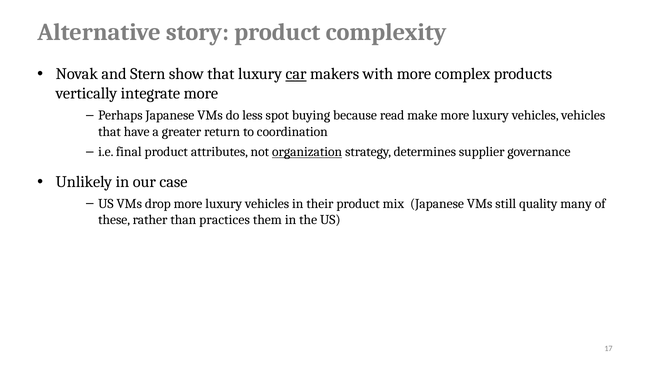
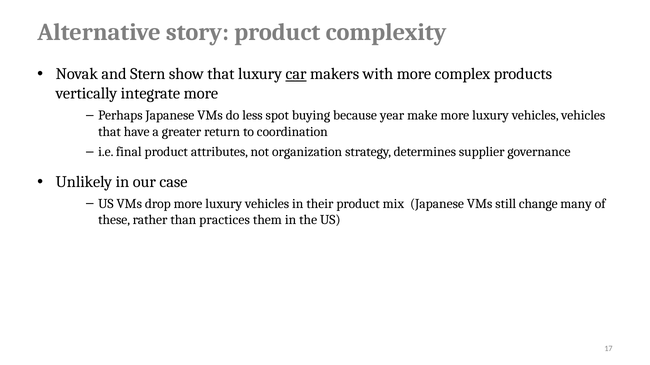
read: read -> year
organization underline: present -> none
quality: quality -> change
